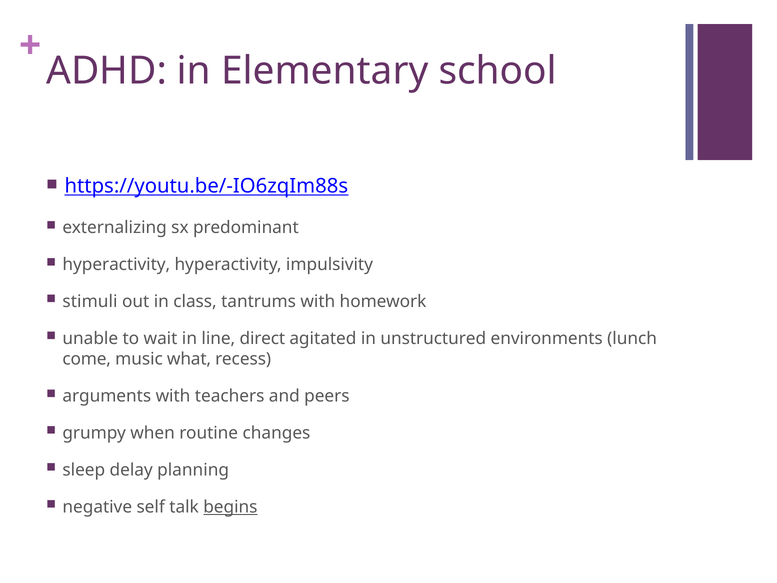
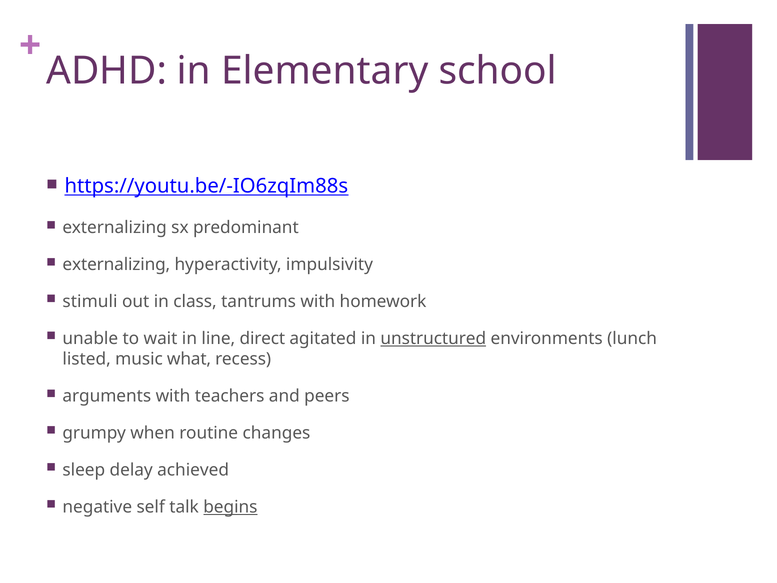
hyperactivity at (116, 265): hyperactivity -> externalizing
unstructured underline: none -> present
come: come -> listed
planning: planning -> achieved
